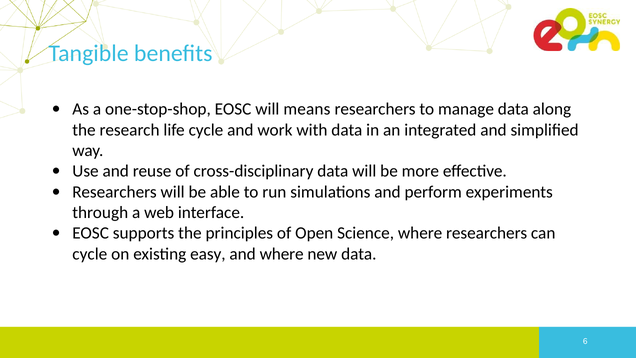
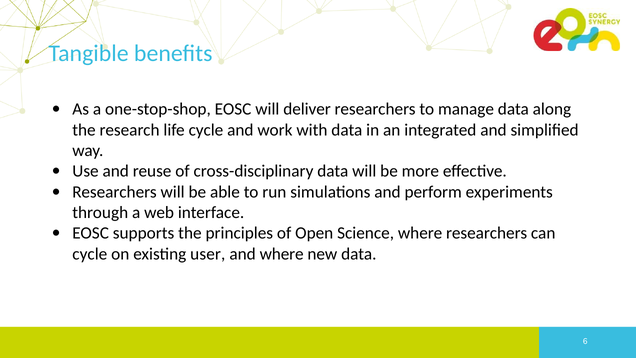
means: means -> deliver
easy: easy -> user
